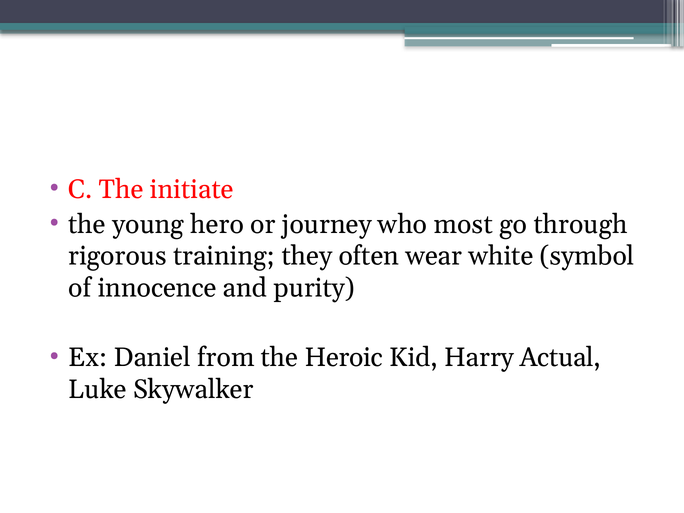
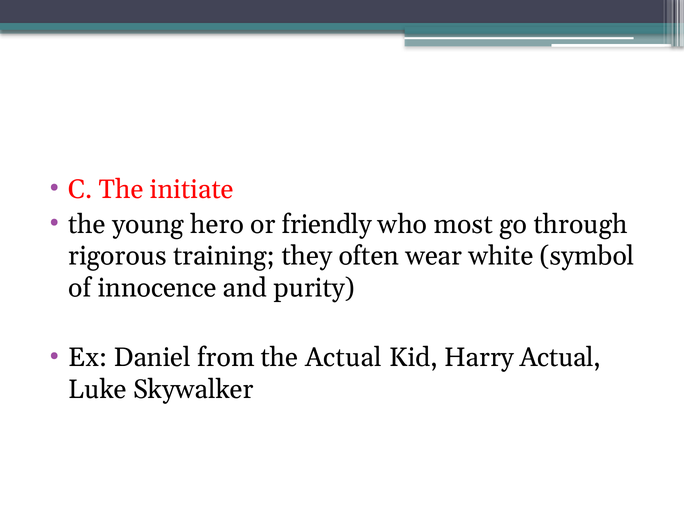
journey: journey -> friendly
the Heroic: Heroic -> Actual
